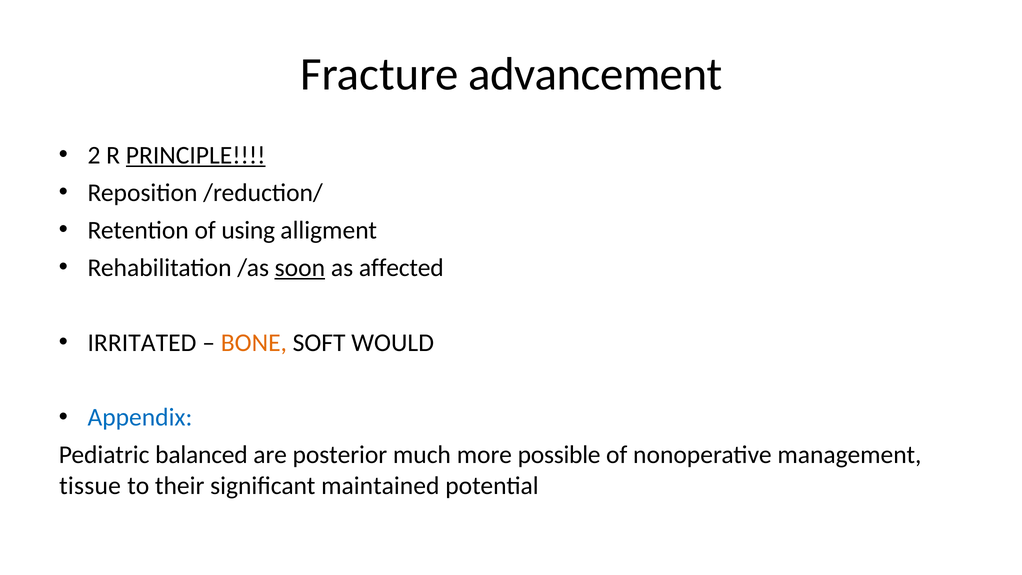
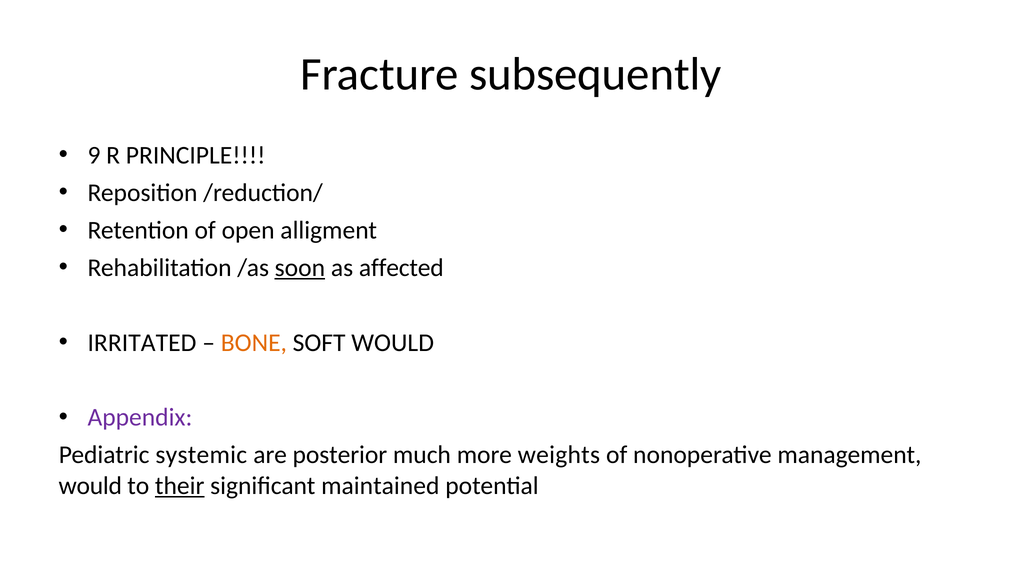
advancement: advancement -> subsequently
2: 2 -> 9
PRINCIPLE underline: present -> none
using: using -> open
Appendix colour: blue -> purple
balanced: balanced -> systemic
possible: possible -> weights
tissue at (90, 486): tissue -> would
their underline: none -> present
